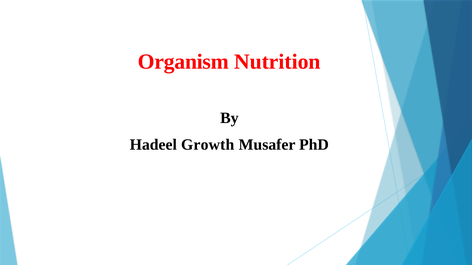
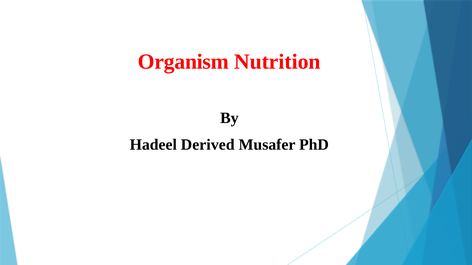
Growth: Growth -> Derived
